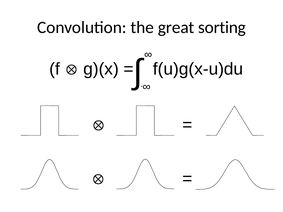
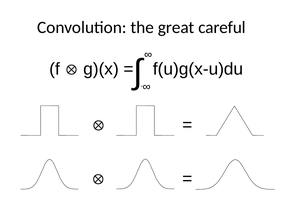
sorting: sorting -> careful
